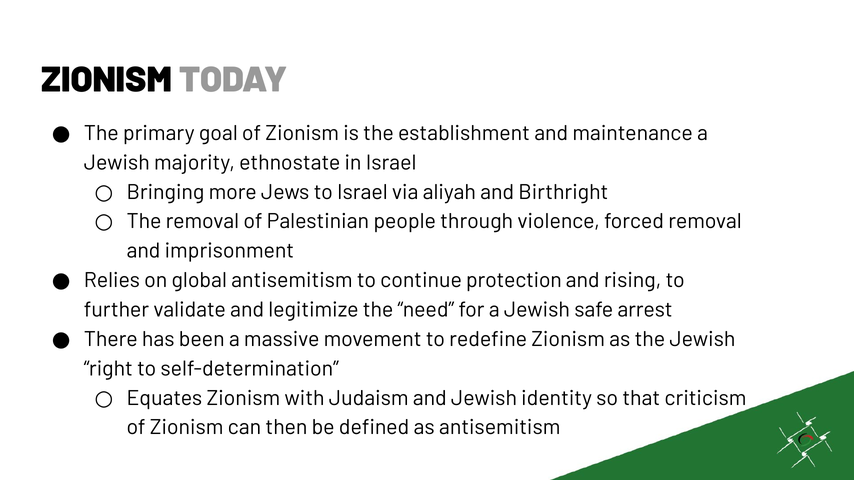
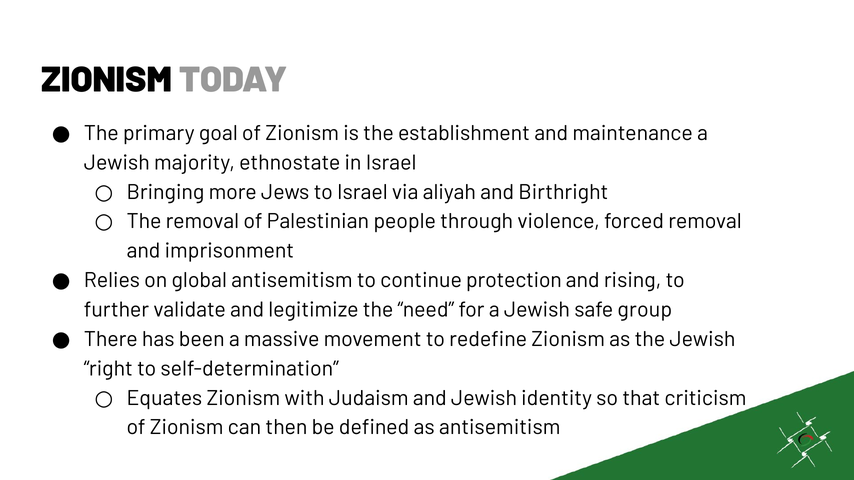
arrest: arrest -> group
